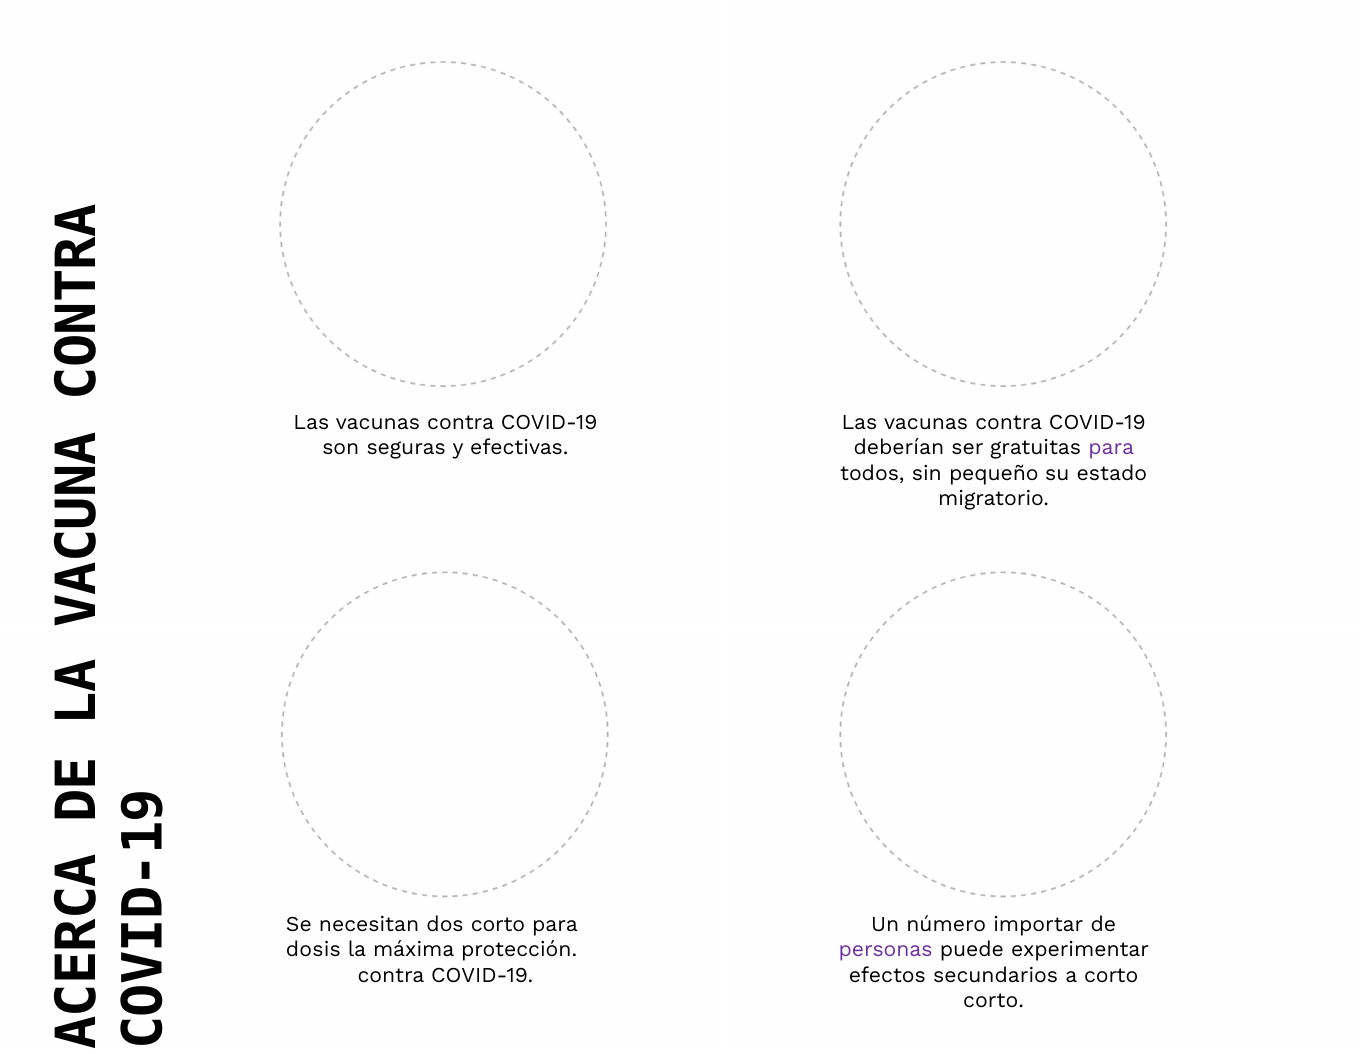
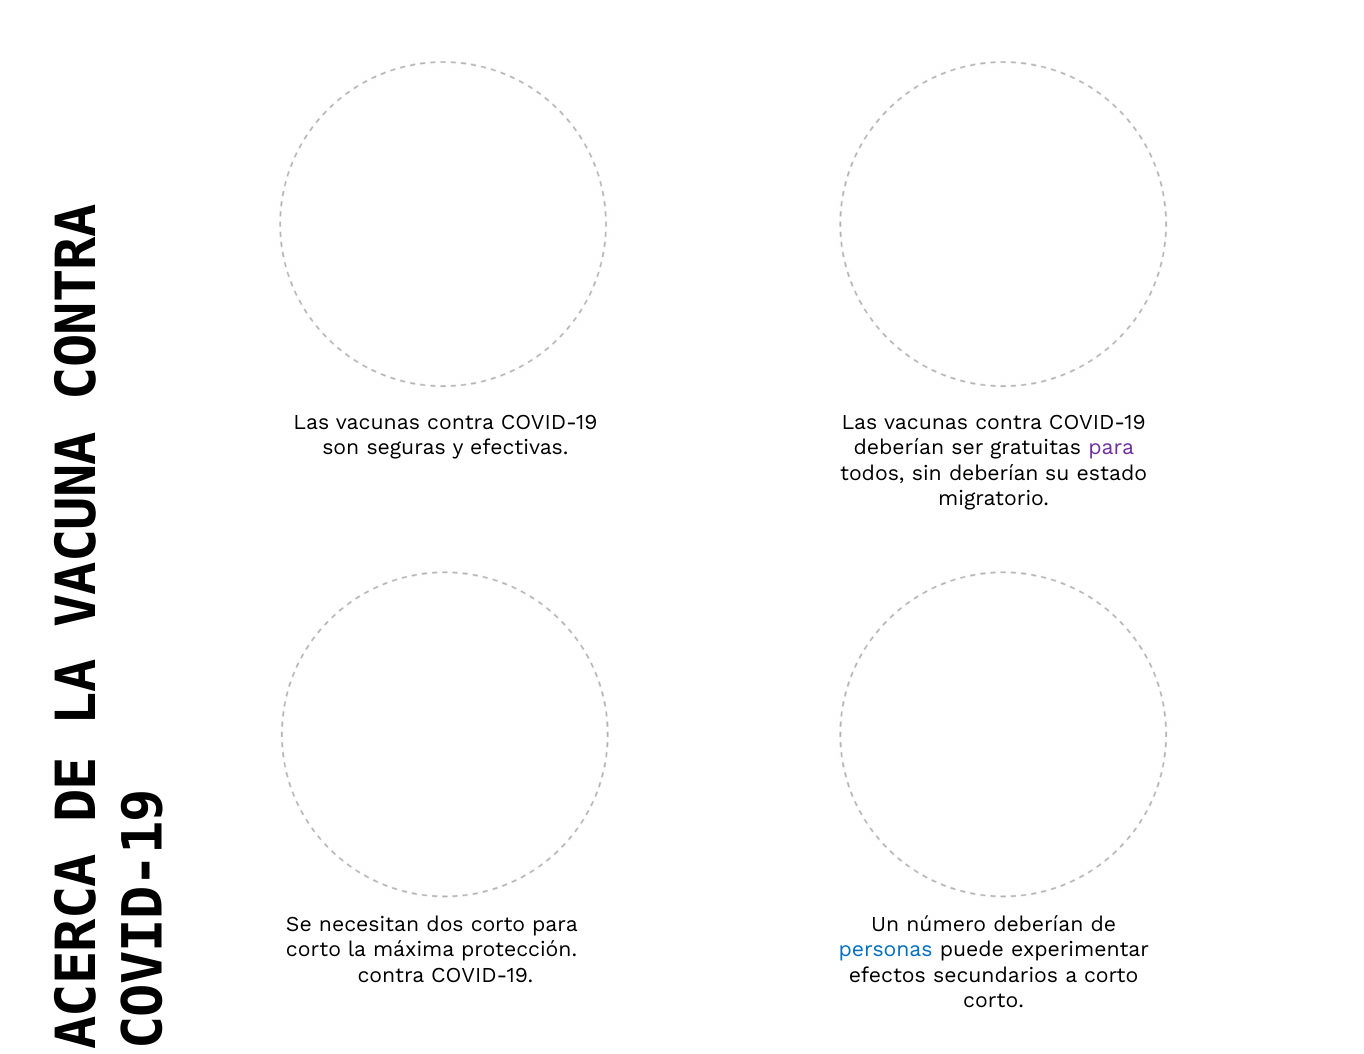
sin pequeño: pequeño -> deberían
número importar: importar -> deberían
dosis at (313, 950): dosis -> corto
personas colour: purple -> blue
